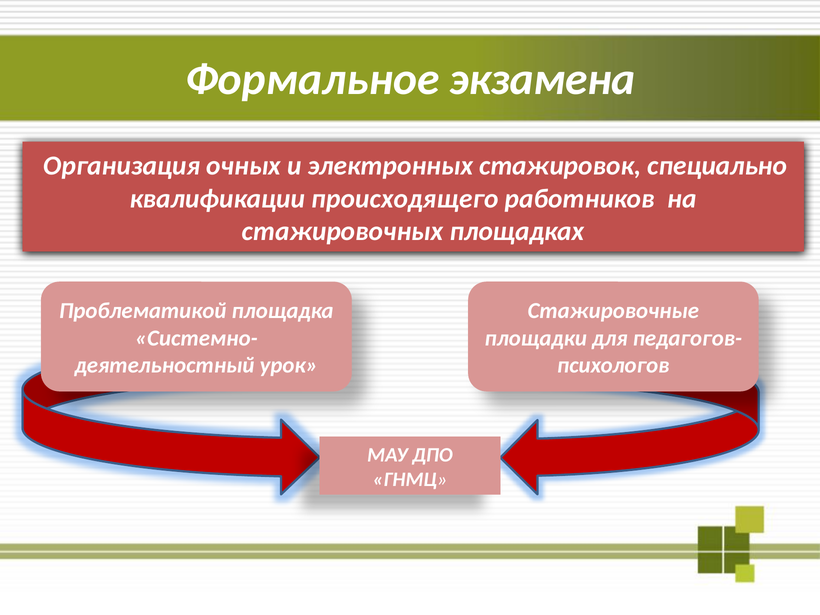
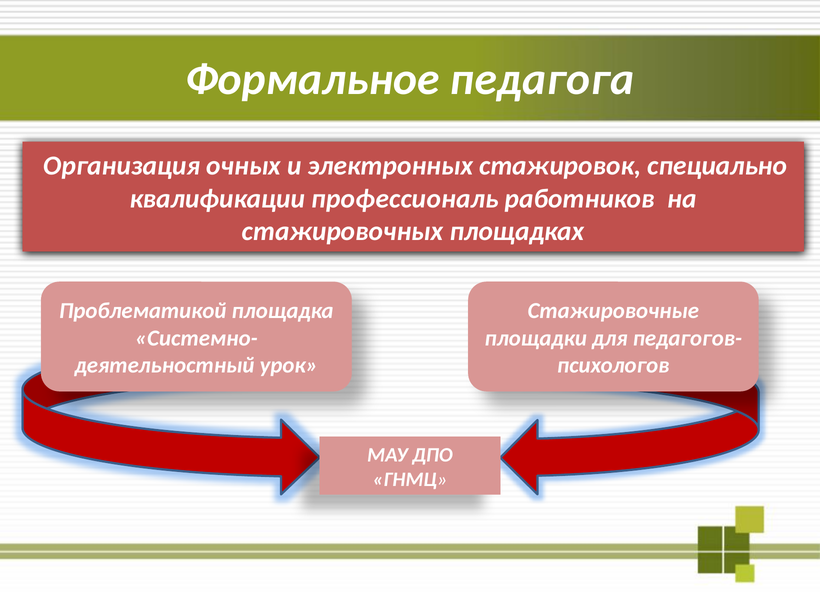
экзамена: экзамена -> педагога
происходящего: происходящего -> профессиональ
